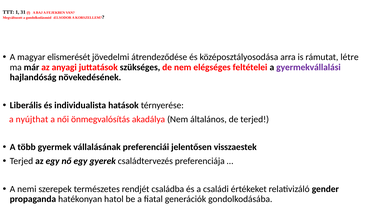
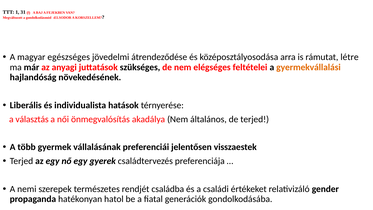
elismerését: elismerését -> egészséges
gyermekvállalási colour: purple -> orange
nyújthat: nyújthat -> választás
